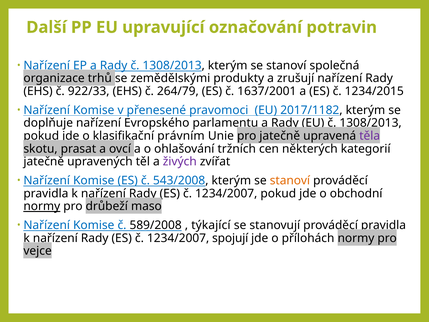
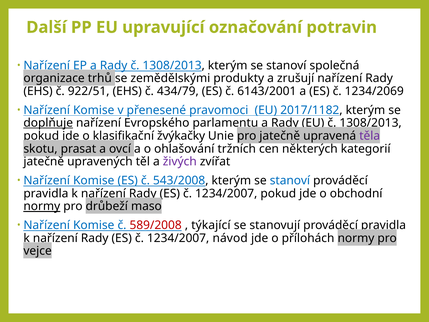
922/33: 922/33 -> 922/51
264/79: 264/79 -> 434/79
1637/2001: 1637/2001 -> 6143/2001
1234/2015: 1234/2015 -> 1234/2069
doplňuje underline: none -> present
právním: právním -> žvýkačky
stanoví at (290, 180) colour: orange -> blue
589/2008 colour: black -> red
spojují: spojují -> návod
